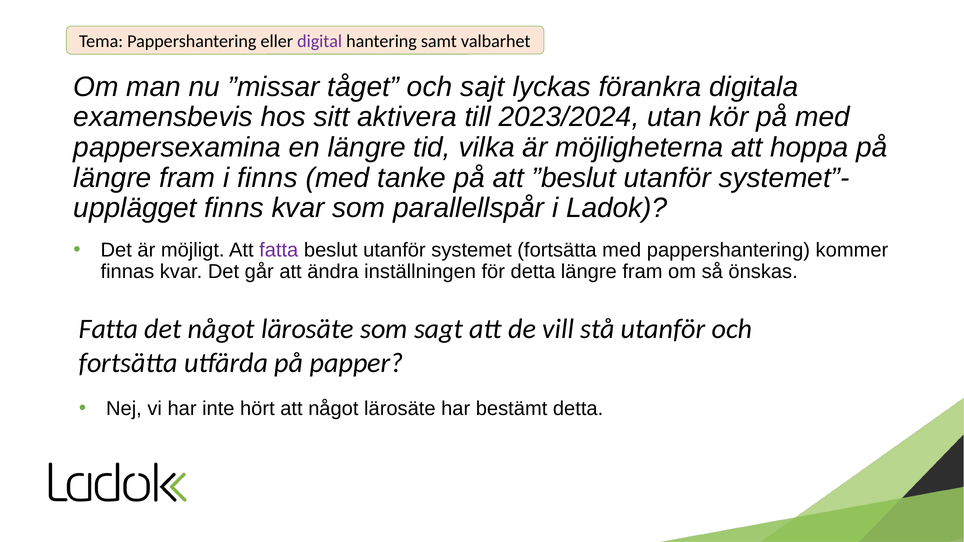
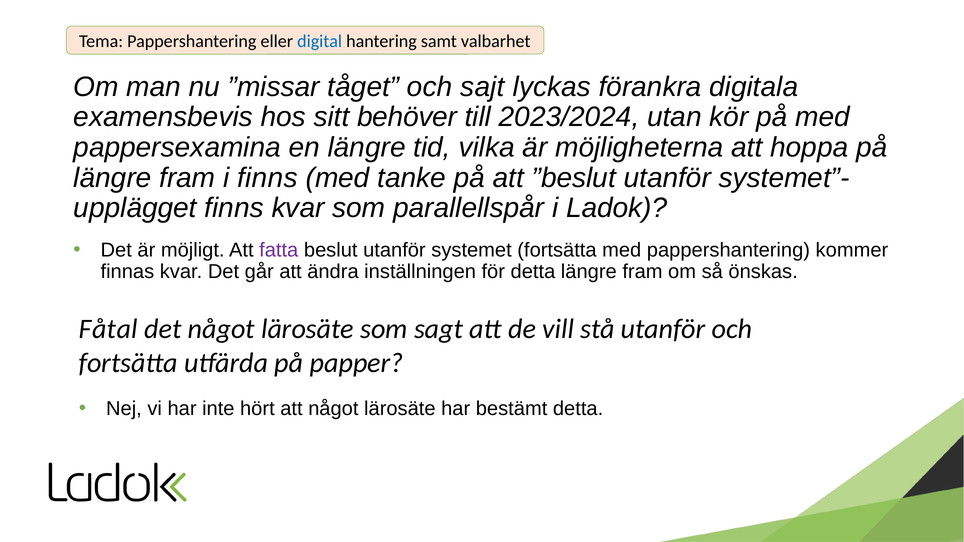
digital colour: purple -> blue
aktivera: aktivera -> behöver
Fatta at (109, 329): Fatta -> Fåtal
